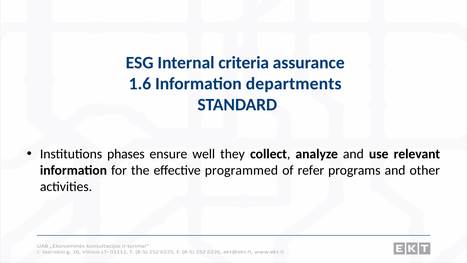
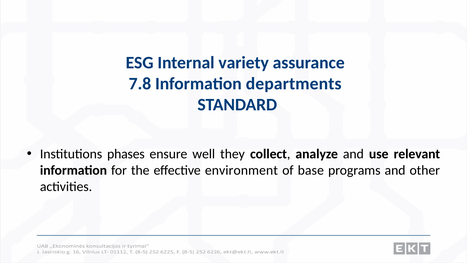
criteria: criteria -> variety
1.6: 1.6 -> 7.8
programmed: programmed -> environment
refer: refer -> base
